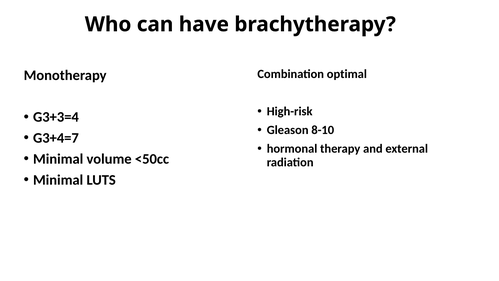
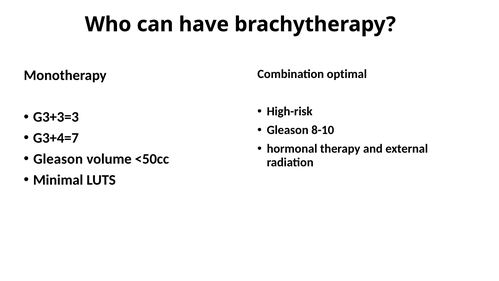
G3+3=4: G3+3=4 -> G3+3=3
Minimal at (58, 159): Minimal -> Gleason
